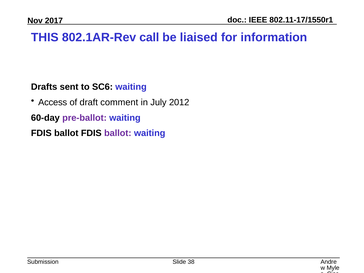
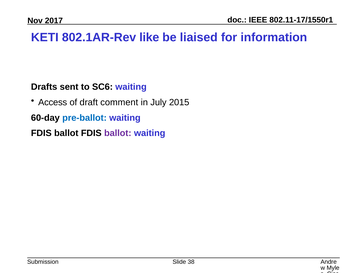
THIS: THIS -> KETI
call: call -> like
2012: 2012 -> 2015
pre-ballot colour: purple -> blue
